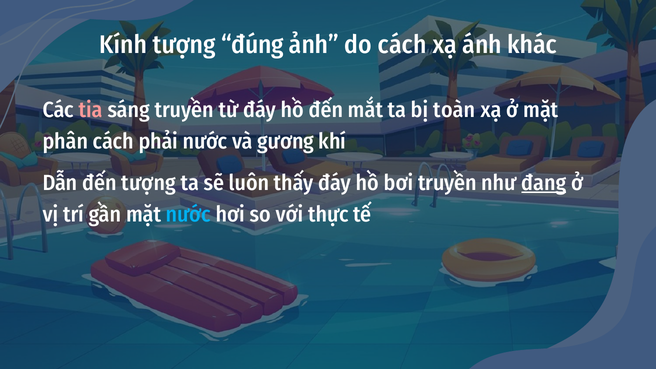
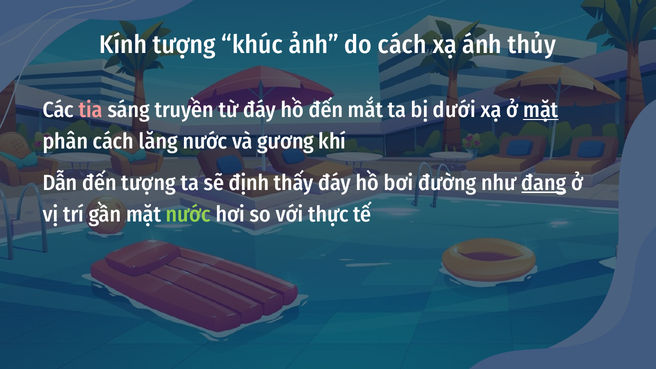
đúng: đúng -> khúc
khác: khác -> thủy
toàn: toàn -> dưới
mặt at (541, 110) underline: none -> present
phải: phải -> lăng
luôn: luôn -> định
bơi truyền: truyền -> đường
nước at (188, 214) colour: light blue -> light green
